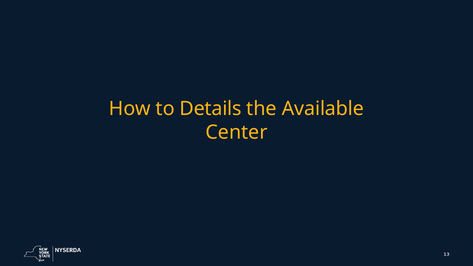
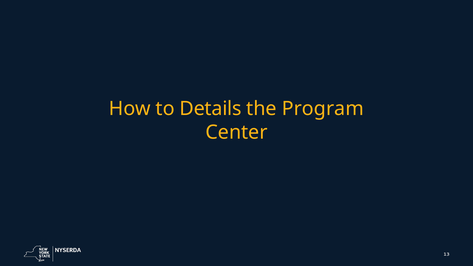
Available: Available -> Program
